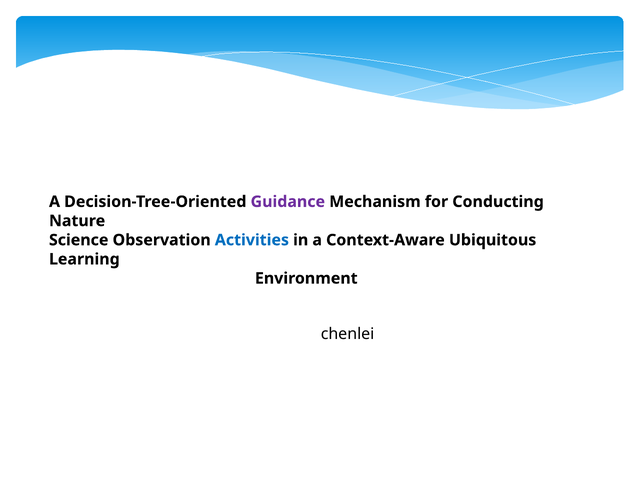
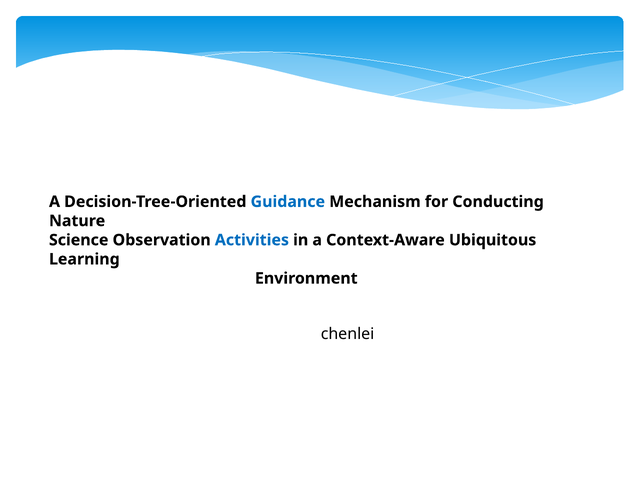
Guidance colour: purple -> blue
